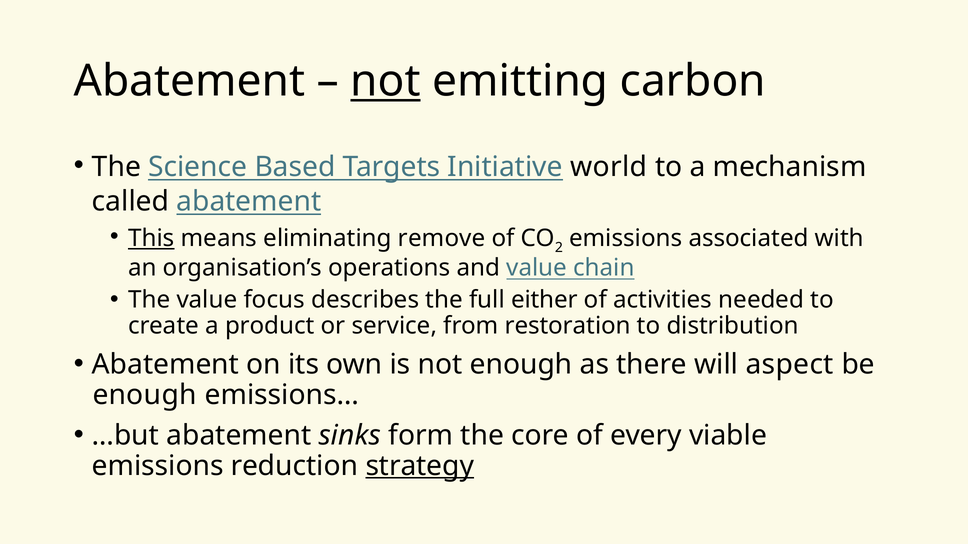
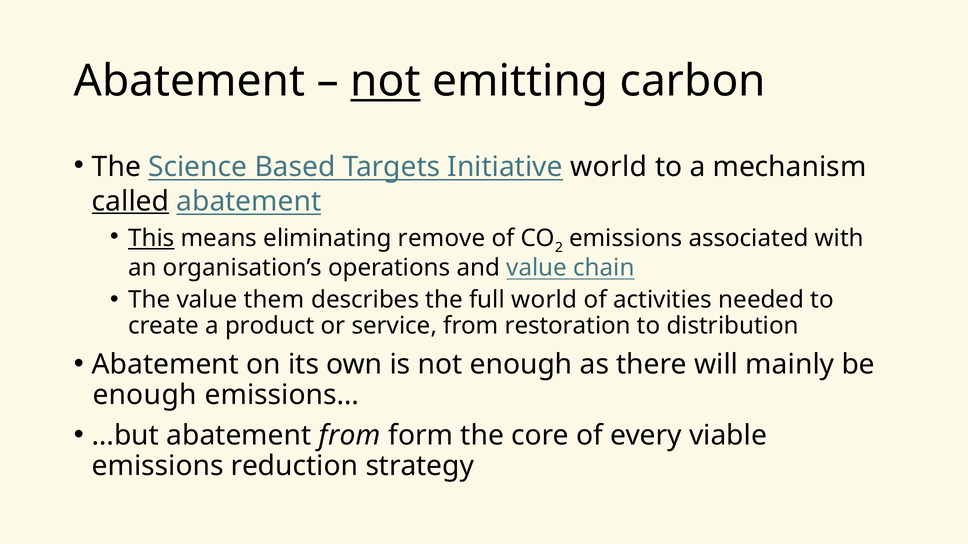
called underline: none -> present
focus: focus -> them
full either: either -> world
aspect: aspect -> mainly
abatement sinks: sinks -> from
strategy underline: present -> none
